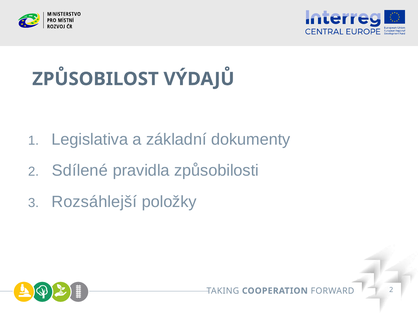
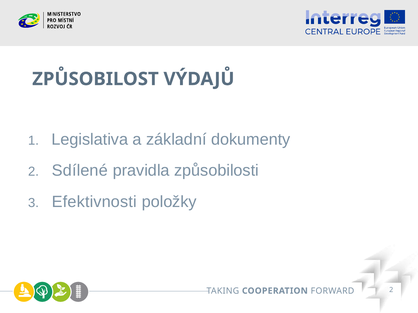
Rozsáhlejší: Rozsáhlejší -> Efektivnosti
